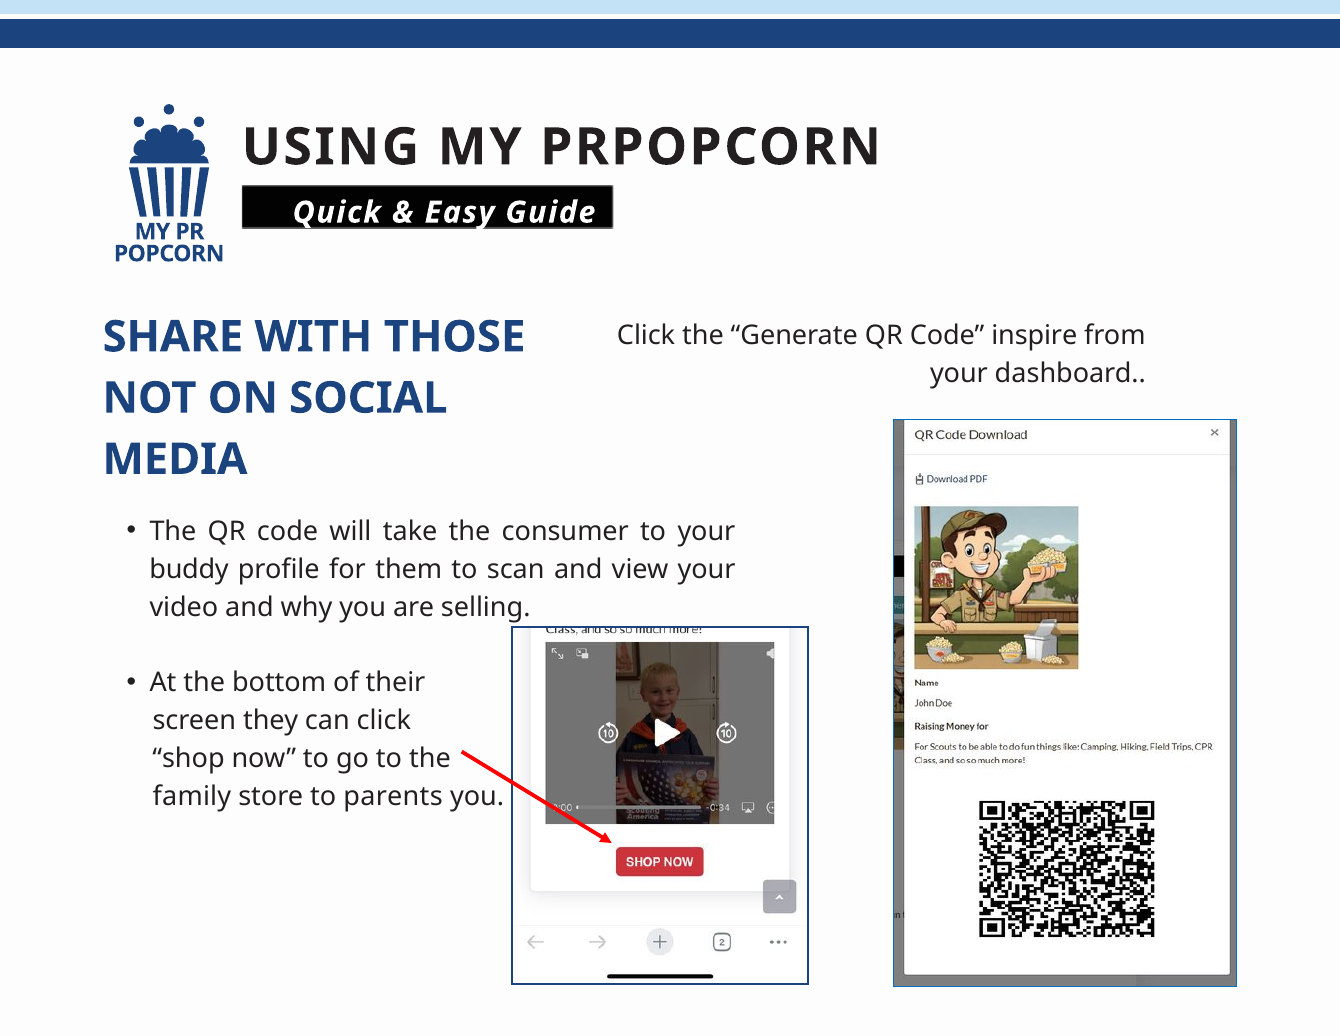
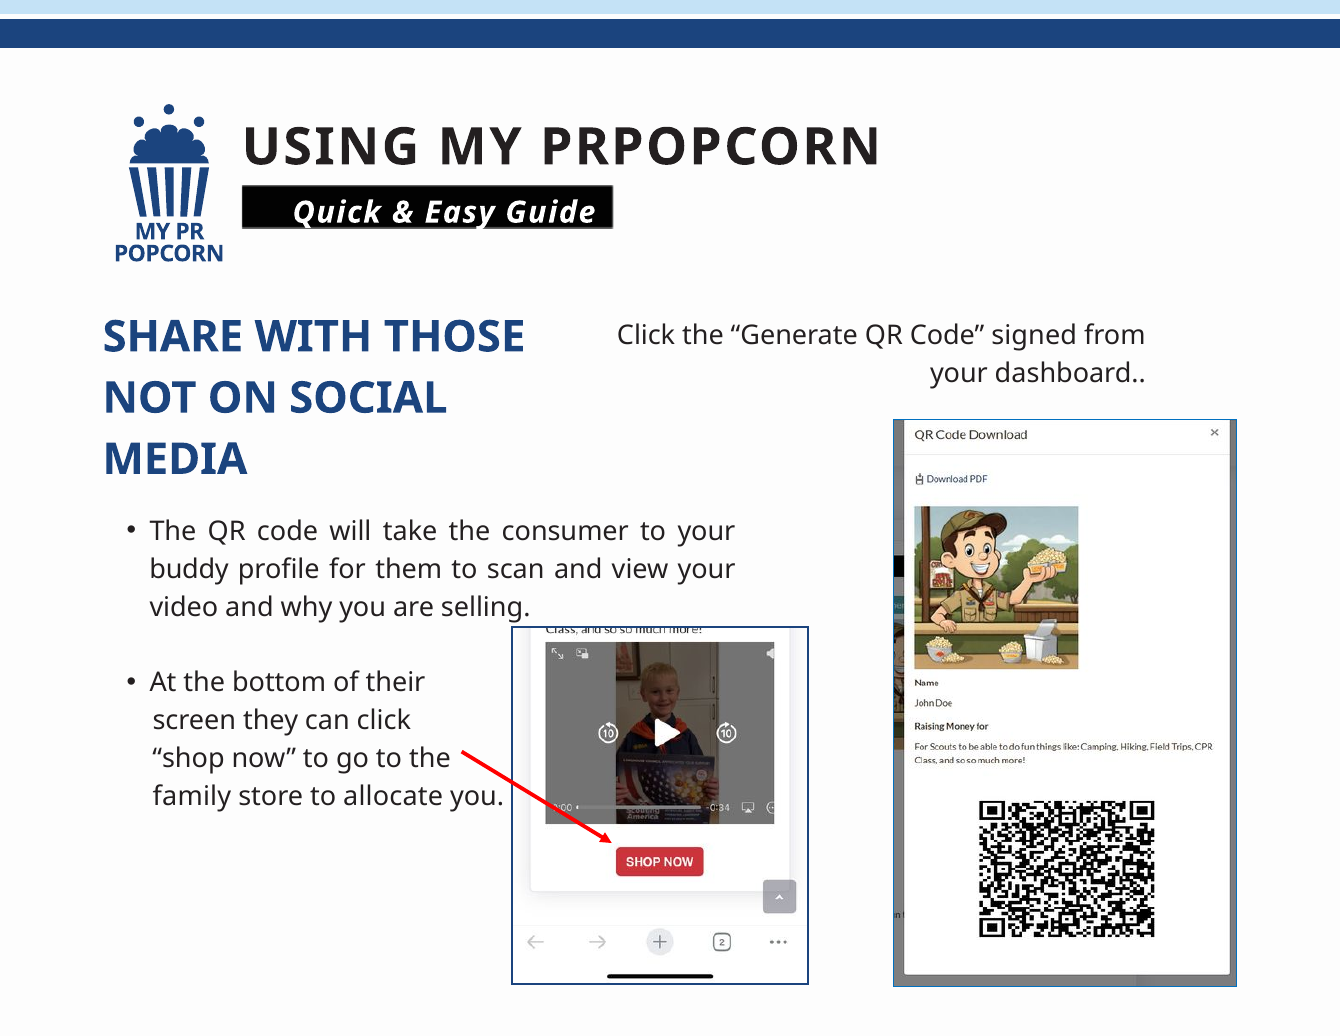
inspire: inspire -> signed
parents: parents -> allocate
